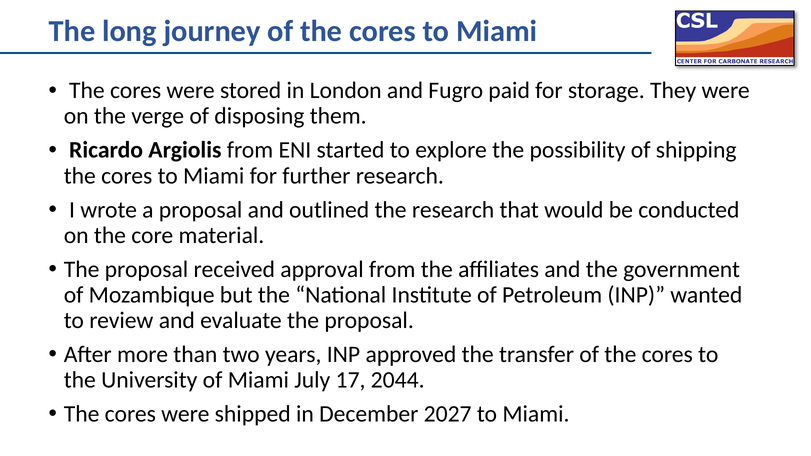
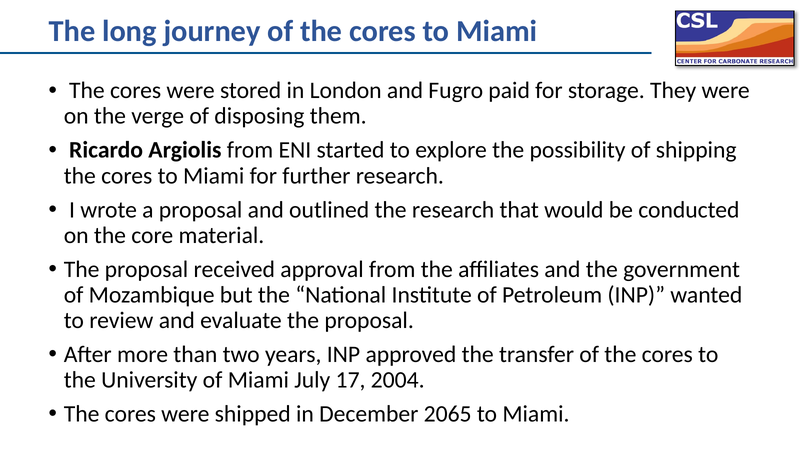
2044: 2044 -> 2004
2027: 2027 -> 2065
